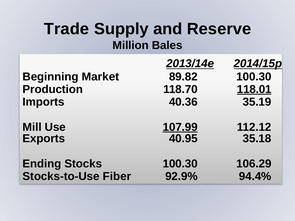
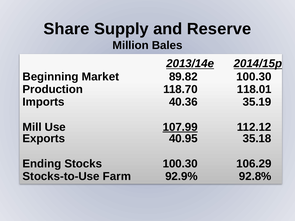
Trade: Trade -> Share
118.01 underline: present -> none
Fiber: Fiber -> Farm
94.4%: 94.4% -> 92.8%
